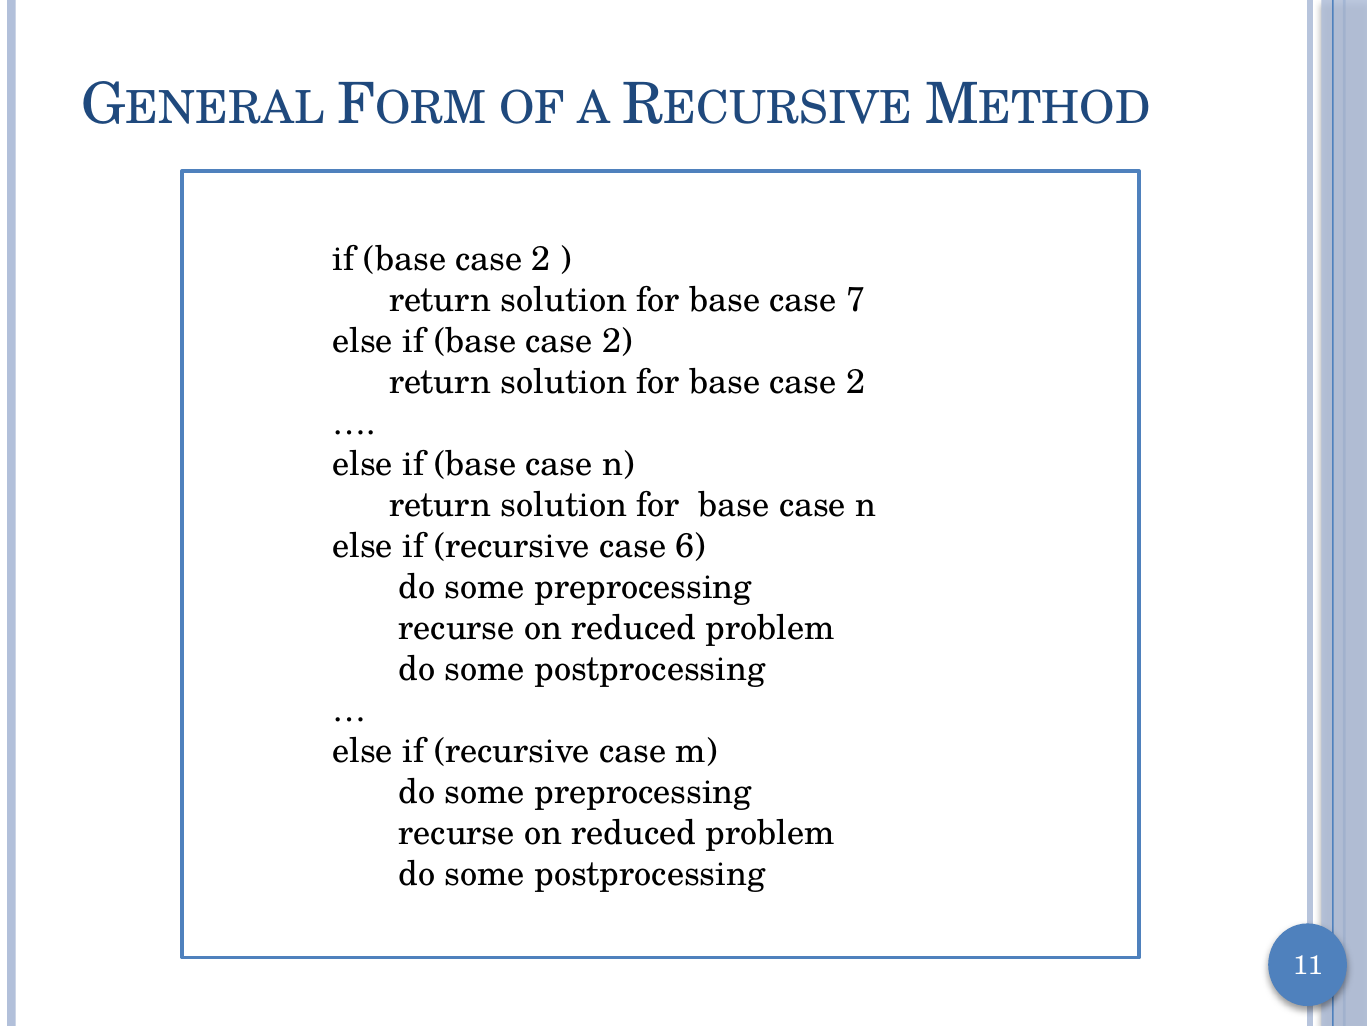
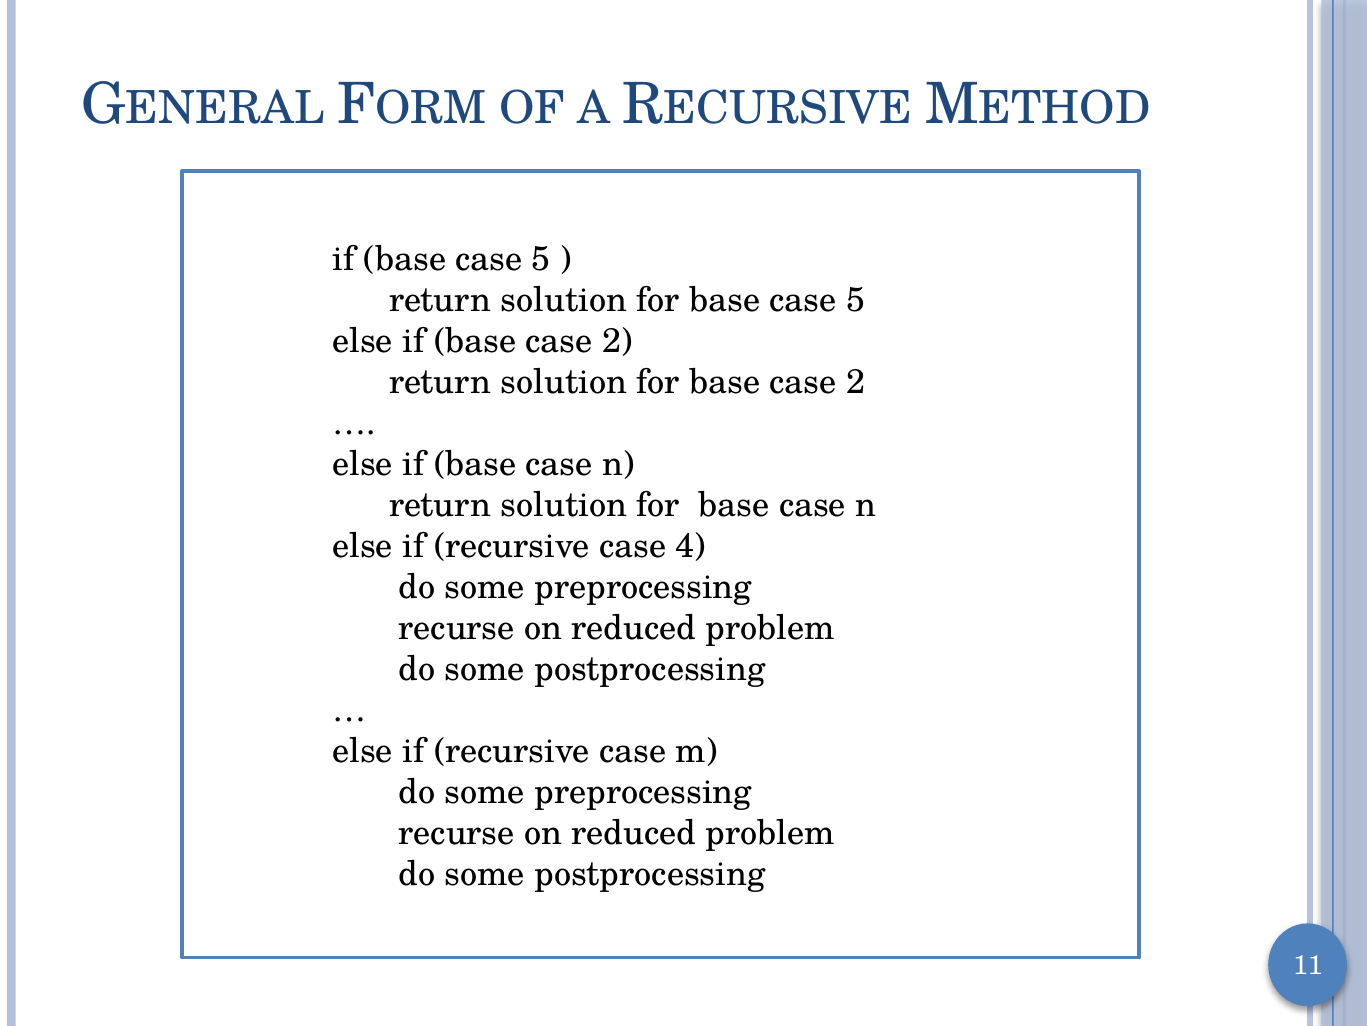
2 at (541, 259): 2 -> 5
for base case 7: 7 -> 5
6: 6 -> 4
